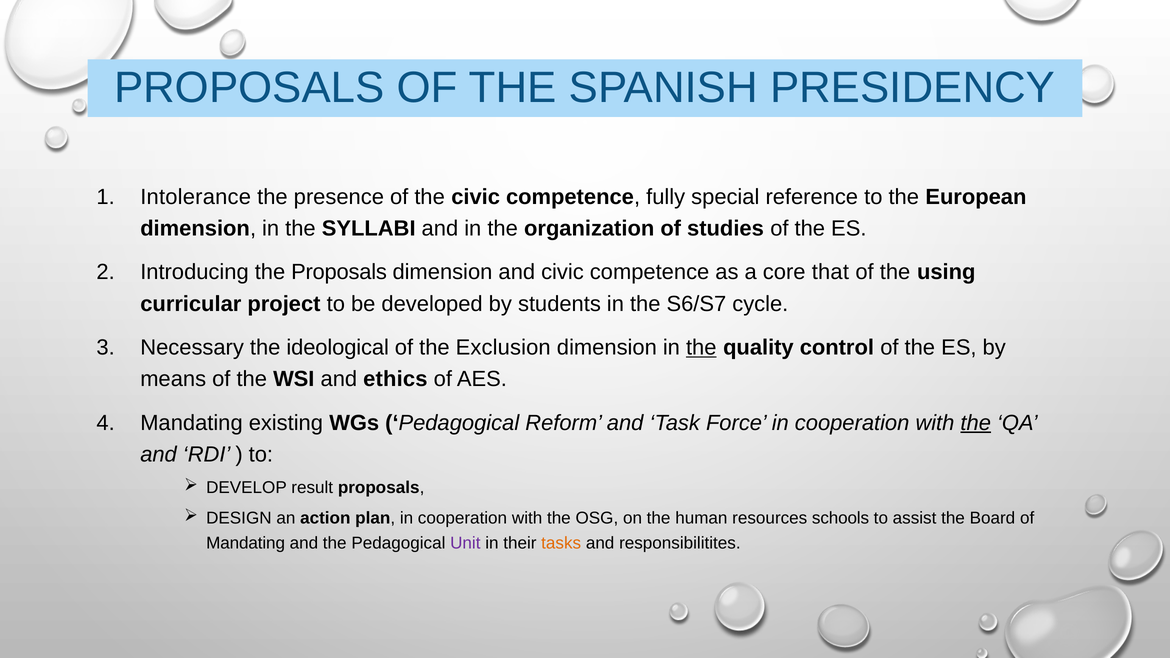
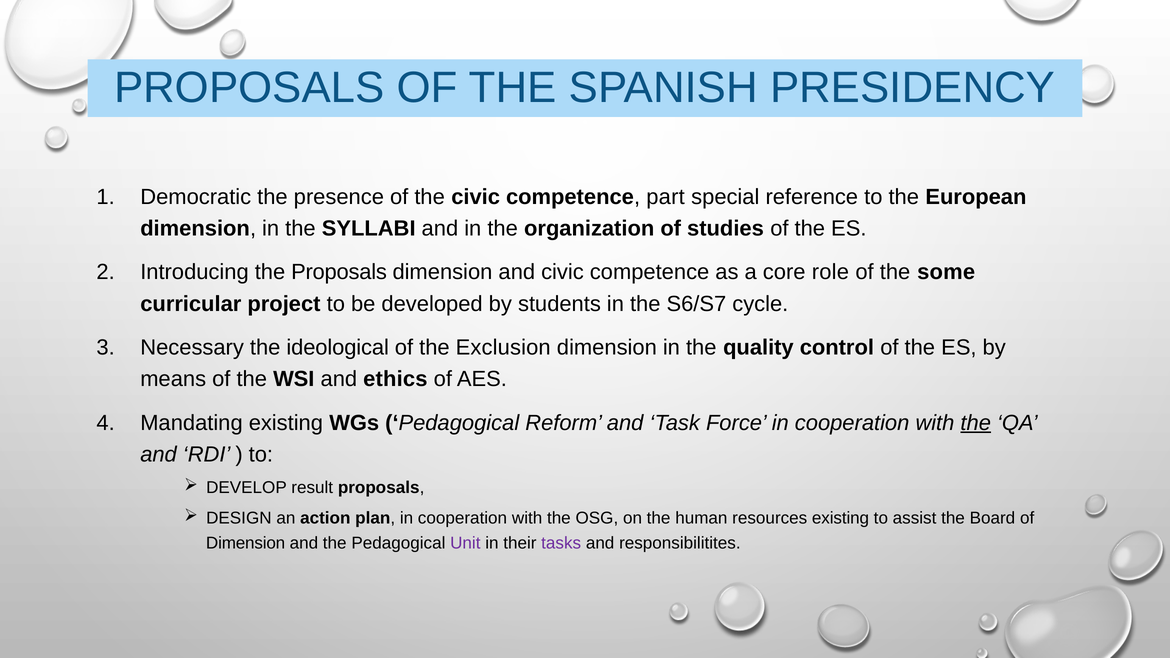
Intolerance: Intolerance -> Democratic
fully: fully -> part
that: that -> role
using: using -> some
the at (701, 348) underline: present -> none
resources schools: schools -> existing
Mandating at (246, 543): Mandating -> Dimension
tasks colour: orange -> purple
